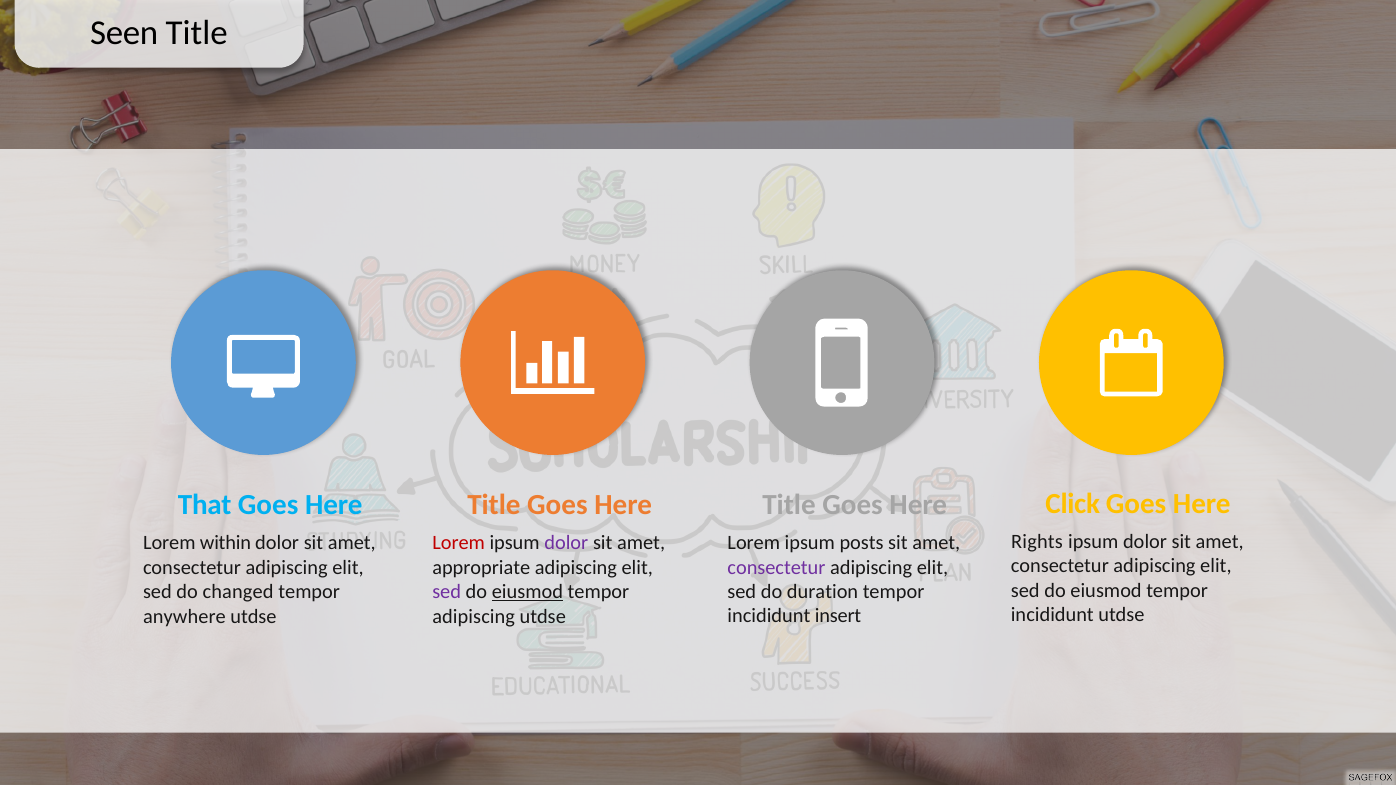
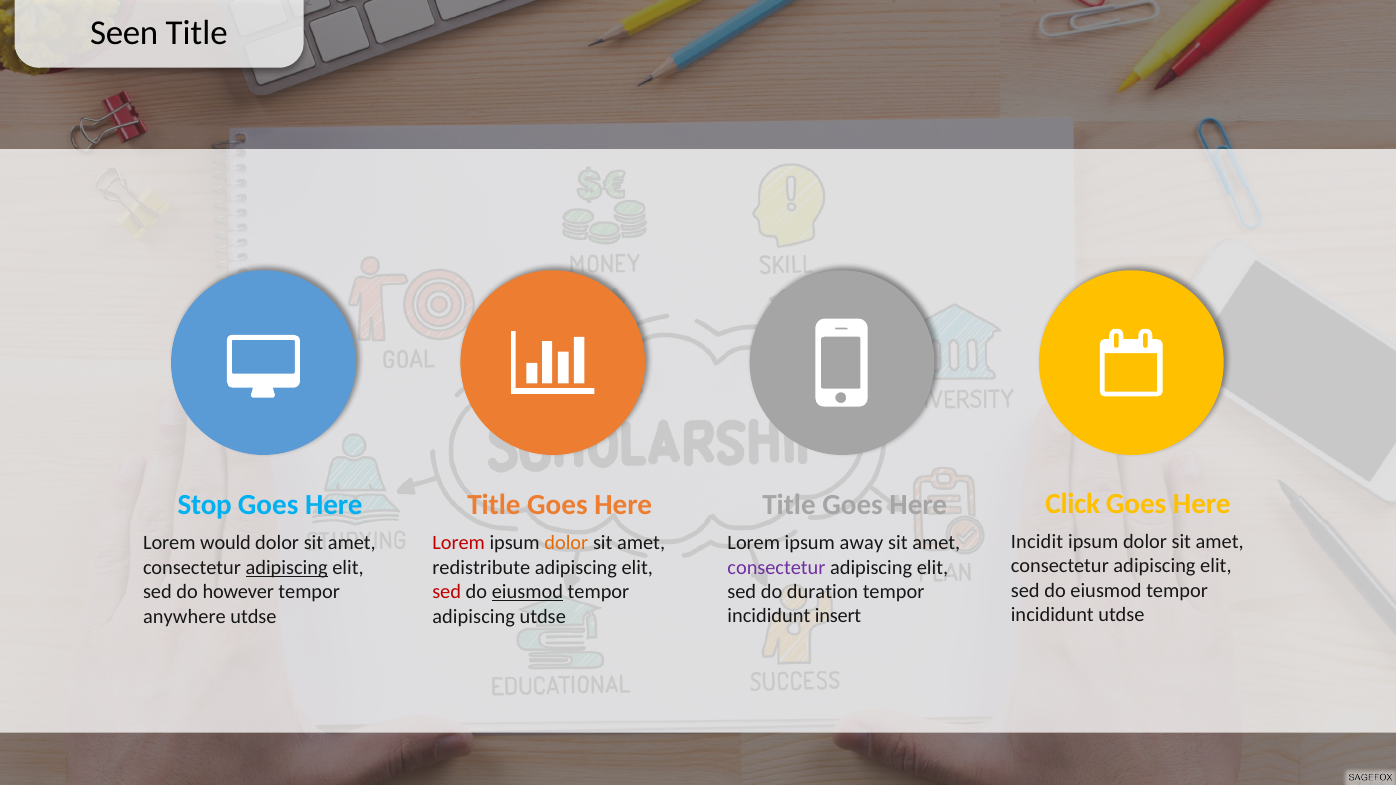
That: That -> Stop
Rights: Rights -> Incidit
posts: posts -> away
within: within -> would
dolor at (566, 543) colour: purple -> orange
adipiscing at (287, 568) underline: none -> present
appropriate: appropriate -> redistribute
changed: changed -> however
sed at (447, 592) colour: purple -> red
